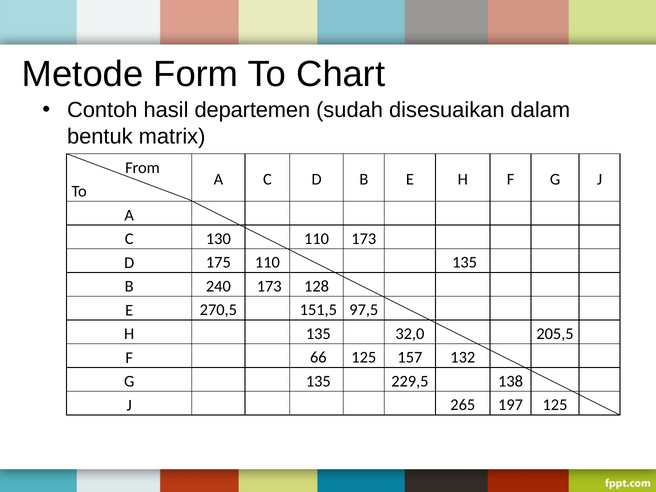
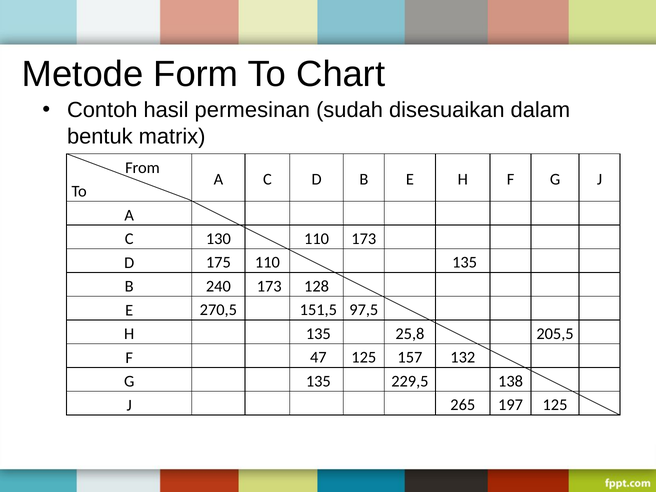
departemen: departemen -> permesinan
32,0: 32,0 -> 25,8
66: 66 -> 47
